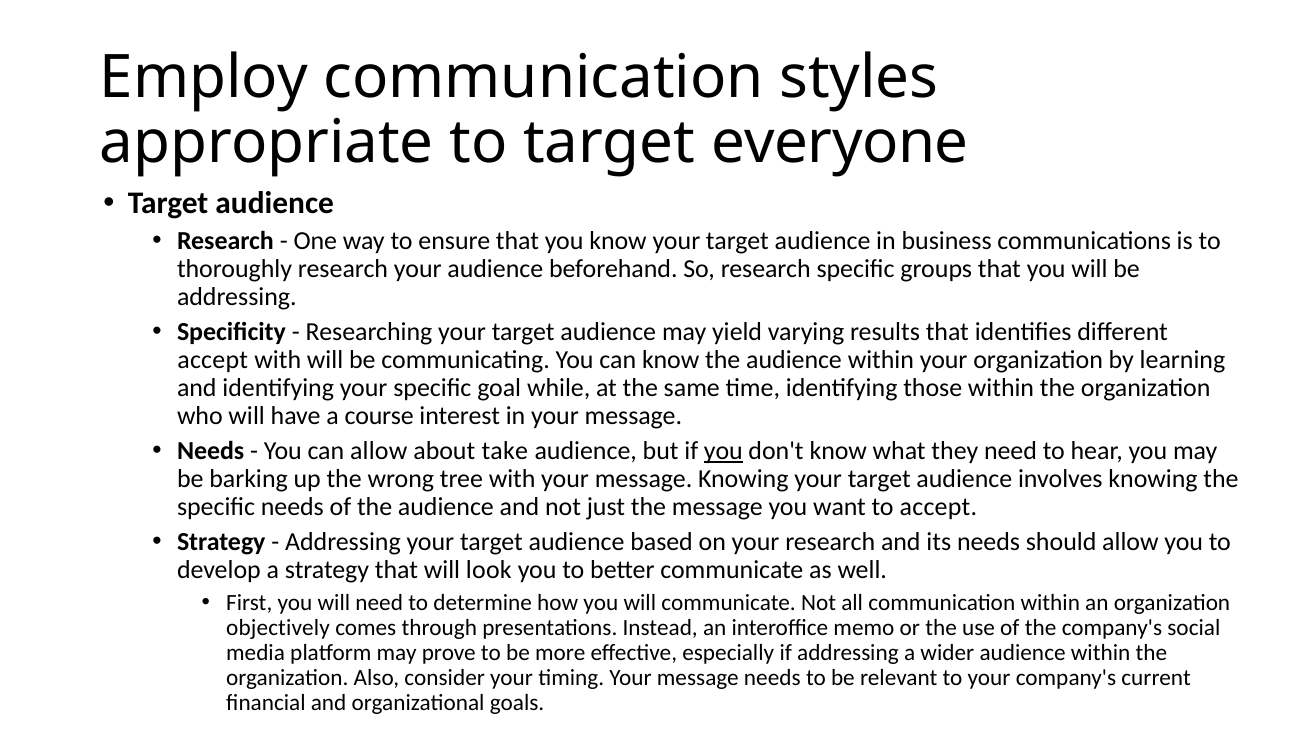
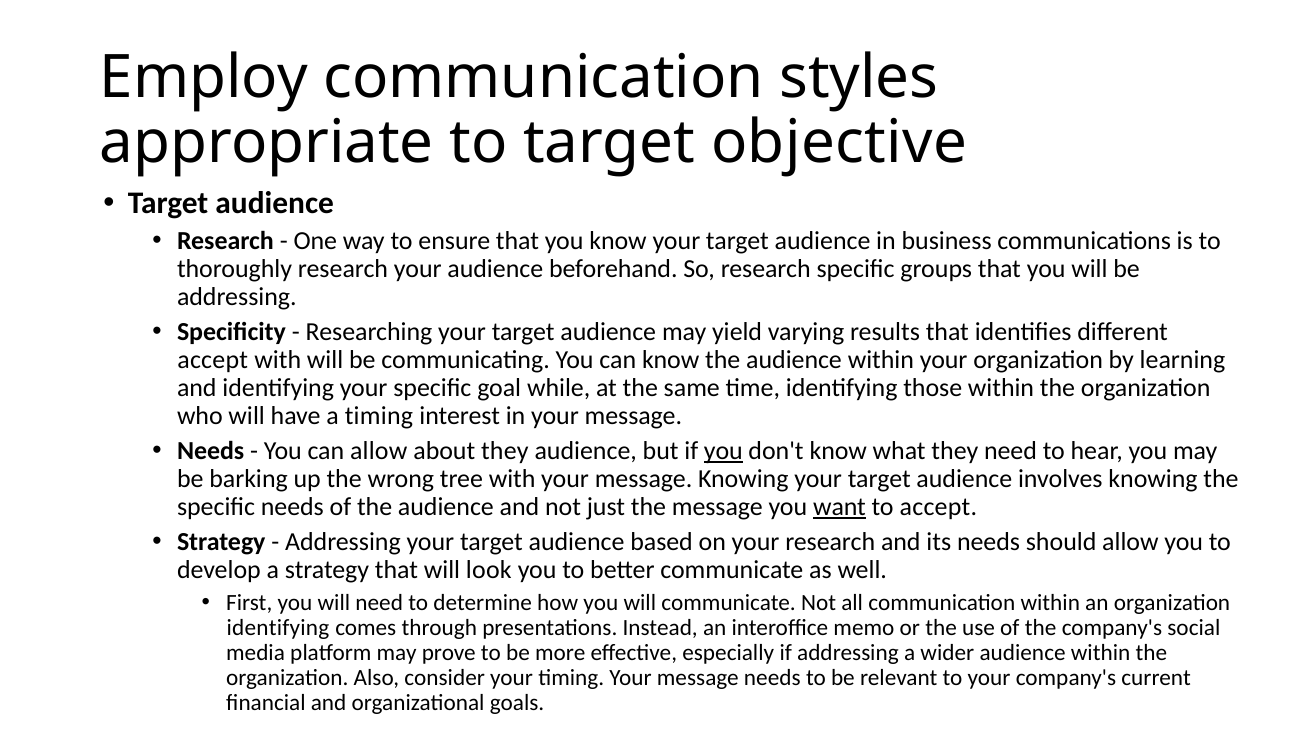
everyone: everyone -> objective
a course: course -> timing
about take: take -> they
want underline: none -> present
objectively at (278, 628): objectively -> identifying
